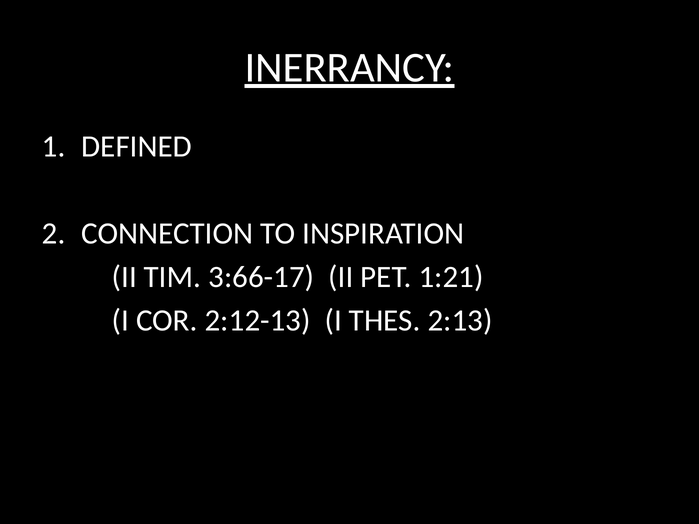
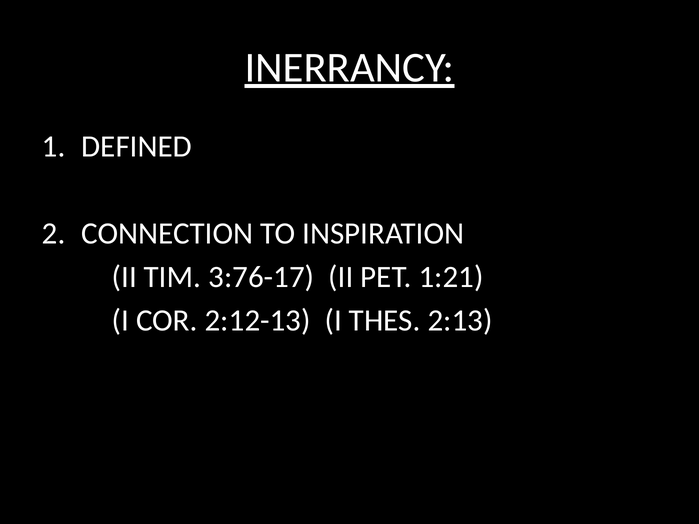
3:66-17: 3:66-17 -> 3:76-17
